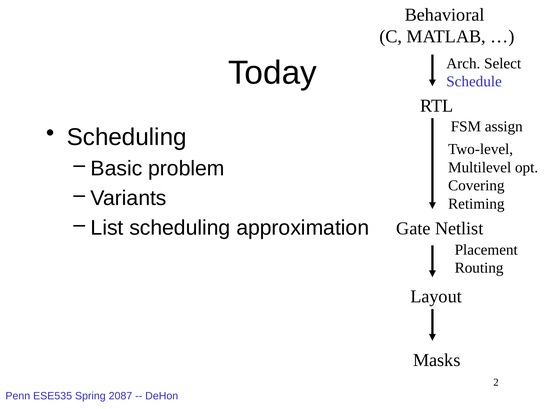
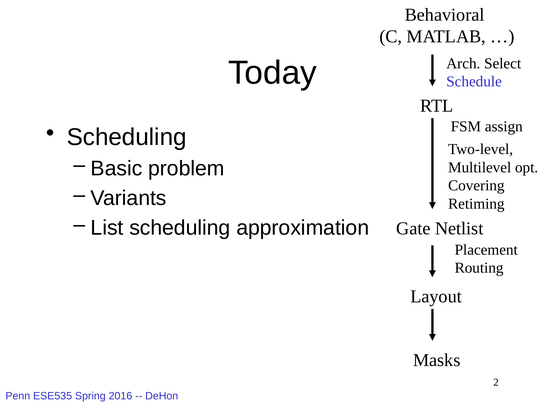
2087: 2087 -> 2016
